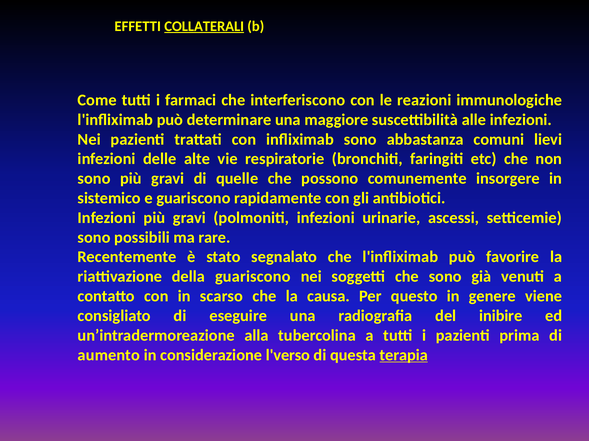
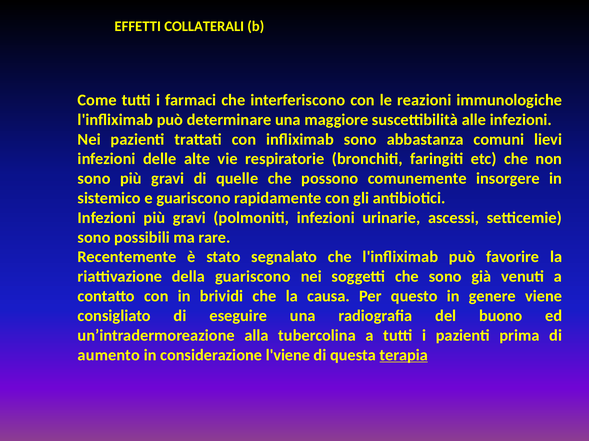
COLLATERALI underline: present -> none
scarso: scarso -> brividi
inibire: inibire -> buono
l'verso: l'verso -> l'viene
